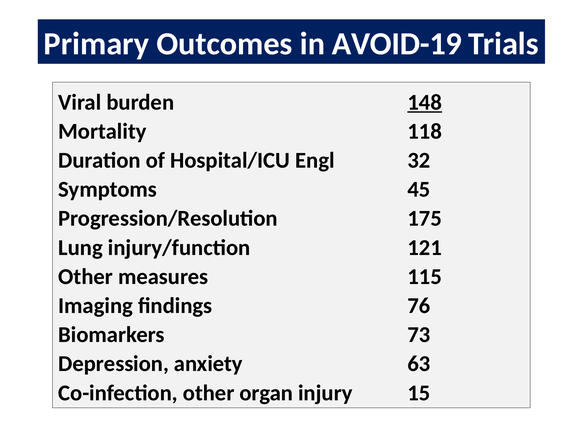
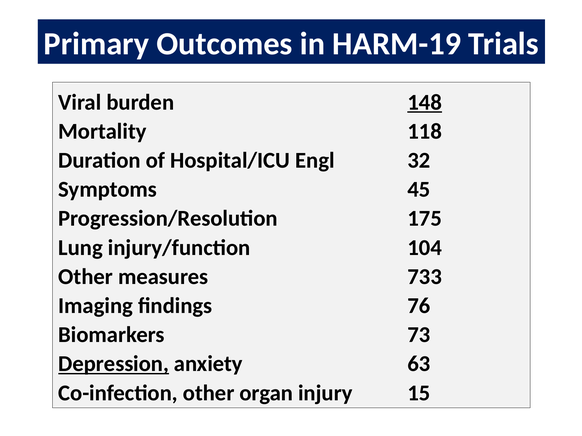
AVOID-19: AVOID-19 -> HARM-19
121: 121 -> 104
115: 115 -> 733
Depression underline: none -> present
